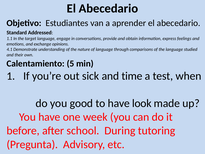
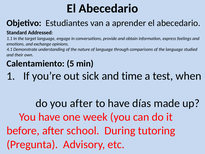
you good: good -> after
look: look -> días
